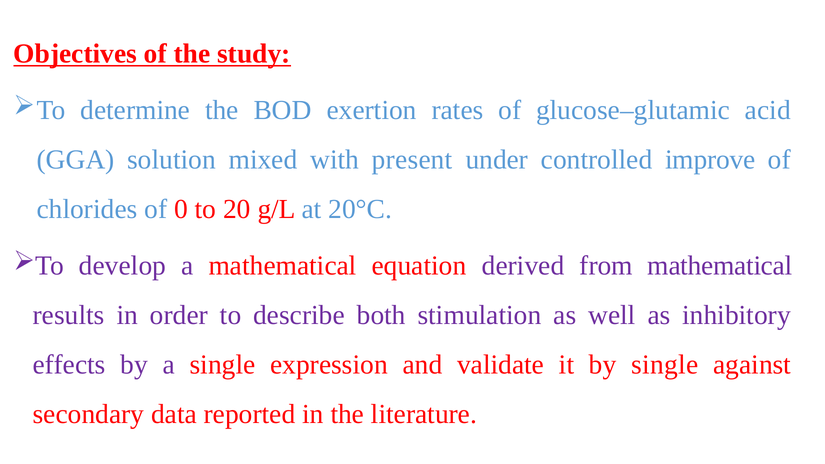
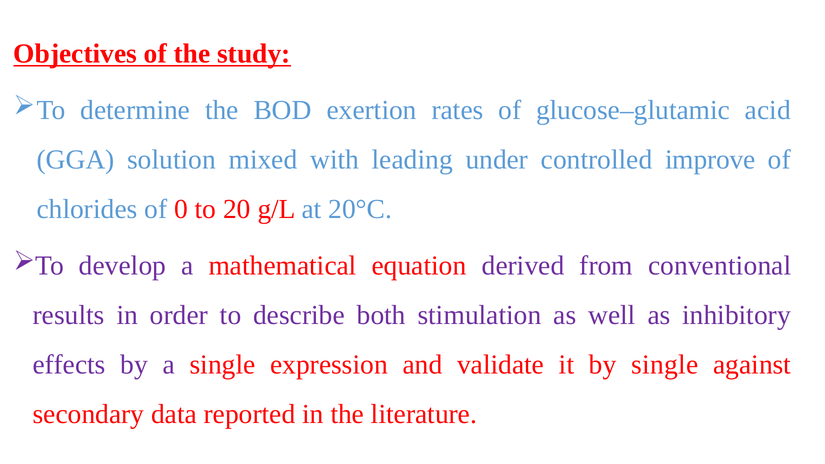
present: present -> leading
from mathematical: mathematical -> conventional
